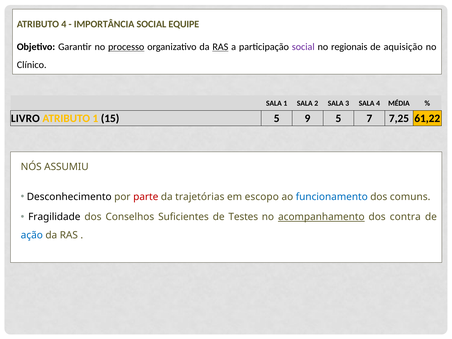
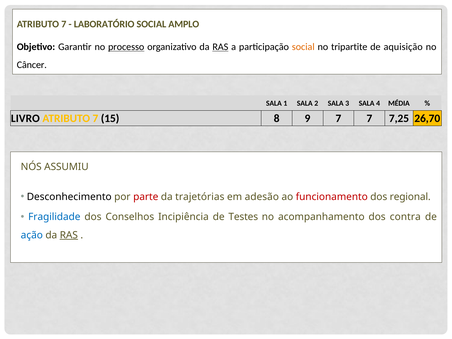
4 at (64, 24): 4 -> 7
IMPORTÂNCIA: IMPORTÂNCIA -> LABORATÓRIO
EQUIPE: EQUIPE -> AMPLO
social at (303, 47) colour: purple -> orange
regionais: regionais -> tripartite
Clínico: Clínico -> Câncer
1 at (95, 118): 1 -> 7
15 5: 5 -> 8
9 5: 5 -> 7
61,22: 61,22 -> 26,70
escopo: escopo -> adesão
funcionamento colour: blue -> red
comuns: comuns -> regional
Fragilidade colour: black -> blue
Suficientes: Suficientes -> Incipiência
acompanhamento underline: present -> none
RAS at (69, 235) underline: none -> present
